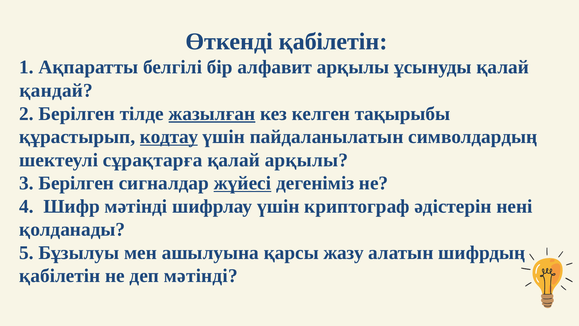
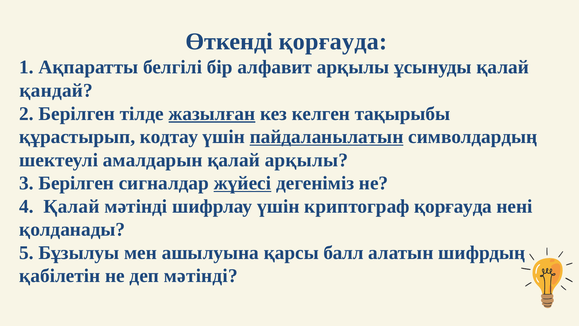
Өткенді қабілетін: қабілетін -> қорғауда
кодтау underline: present -> none
пайдаланылатын underline: none -> present
сұрақтарға: сұрақтарға -> амалдарын
4 Шифр: Шифр -> Қалай
криптограф әдістерін: әдістерін -> қорғауда
жазу: жазу -> балл
